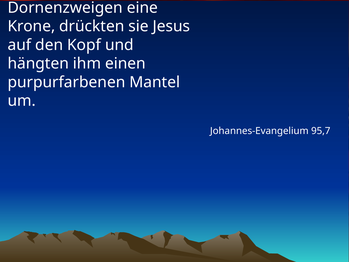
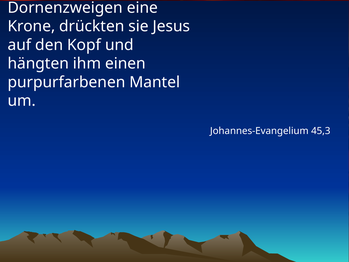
95,7: 95,7 -> 45,3
